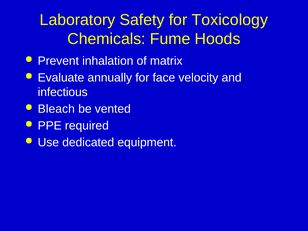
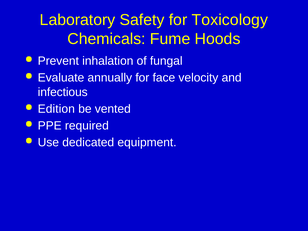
matrix: matrix -> fungal
Bleach: Bleach -> Edition
